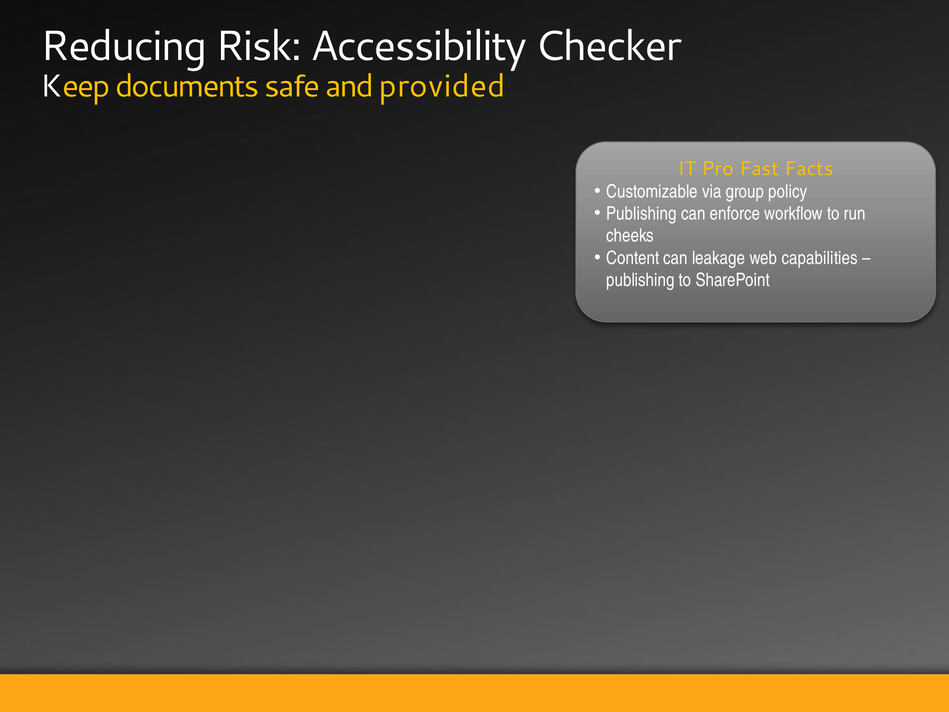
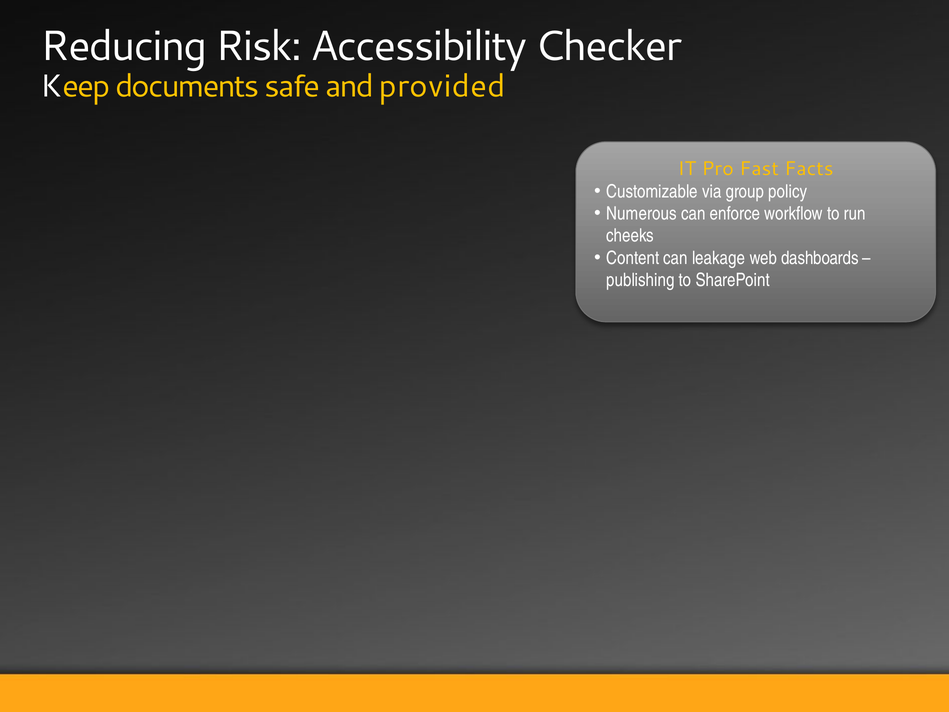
Publishing at (642, 214): Publishing -> Numerous
capabilities: capabilities -> dashboards
